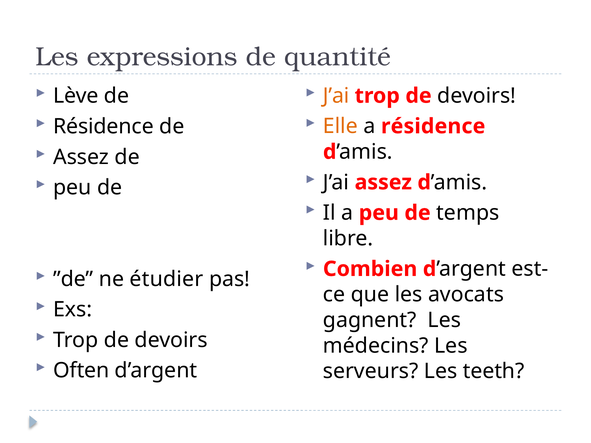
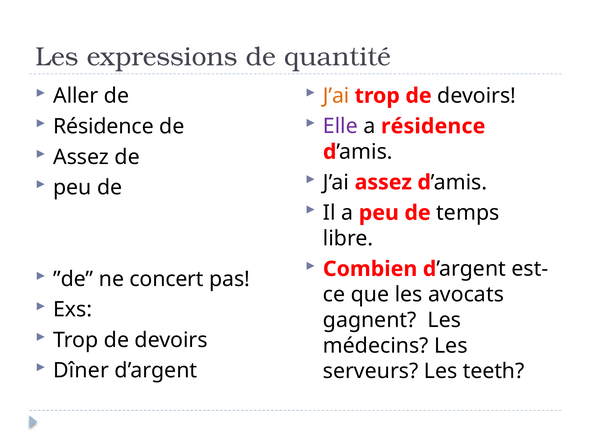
Lève: Lève -> Aller
Elle colour: orange -> purple
étudier: étudier -> concert
Often: Often -> Dîner
